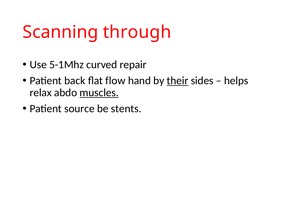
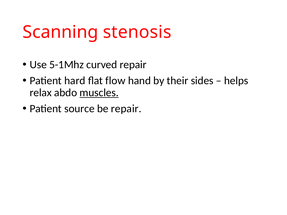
through: through -> stenosis
back: back -> hard
their underline: present -> none
be stents: stents -> repair
